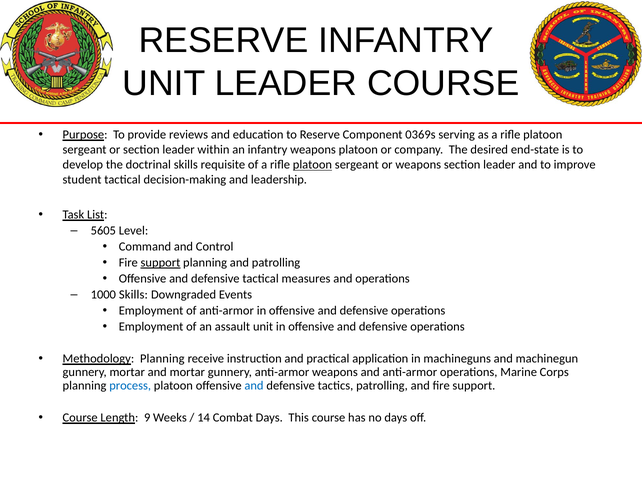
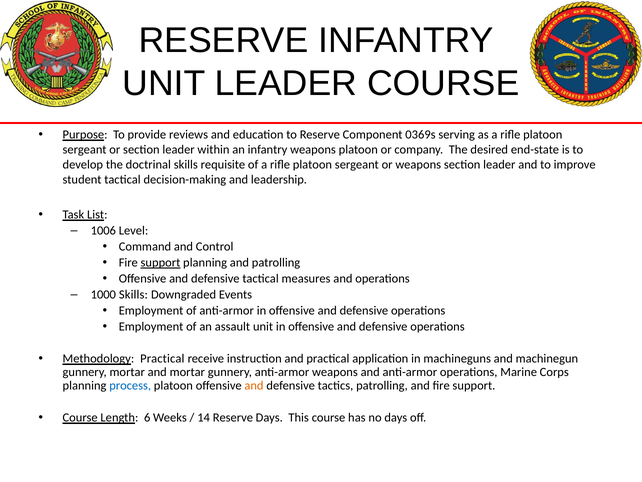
platoon at (312, 165) underline: present -> none
5605: 5605 -> 1006
Methodology Planning: Planning -> Practical
and at (254, 385) colour: blue -> orange
9: 9 -> 6
14 Combat: Combat -> Reserve
